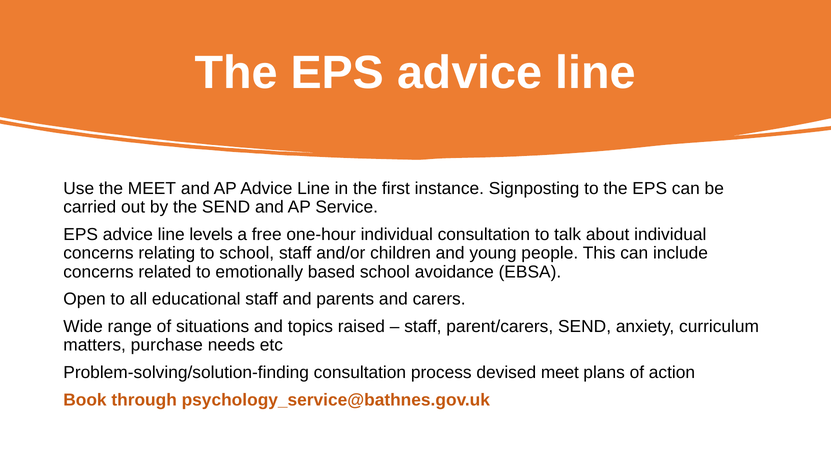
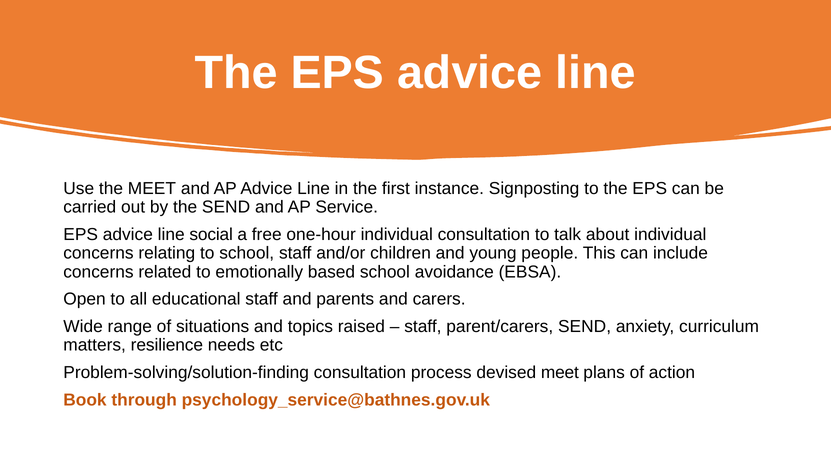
levels: levels -> social
purchase: purchase -> resilience
